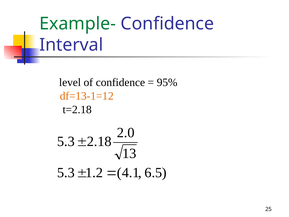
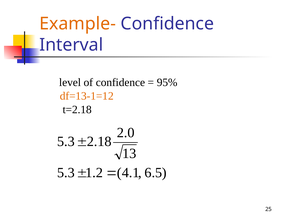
Example- colour: green -> orange
